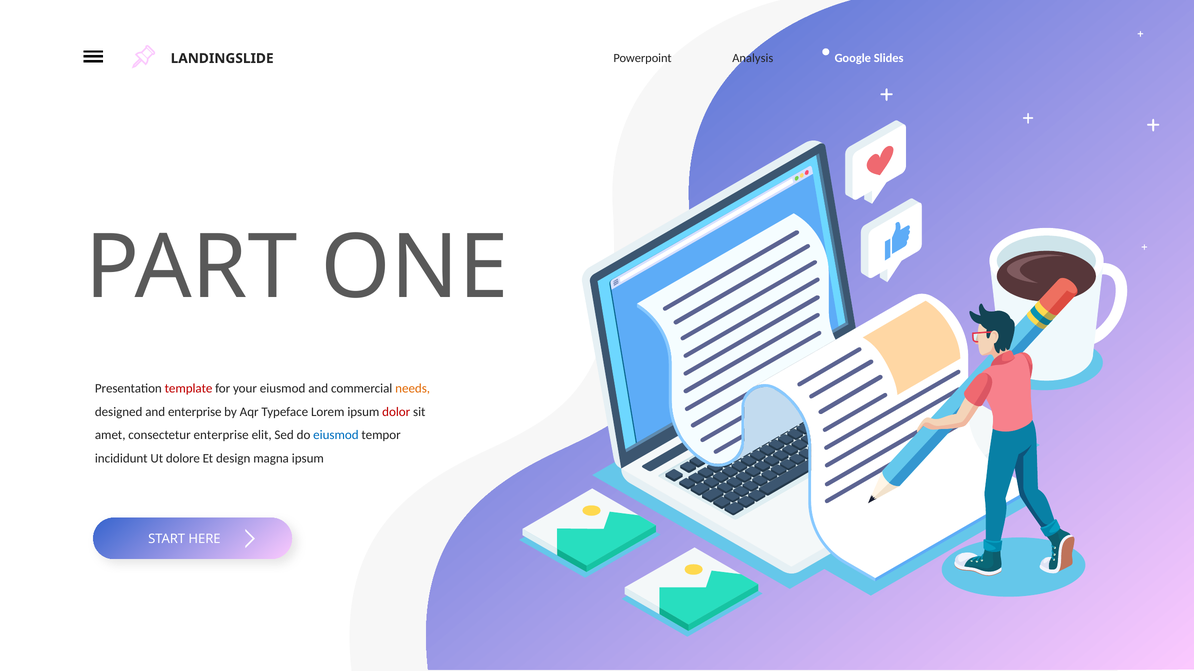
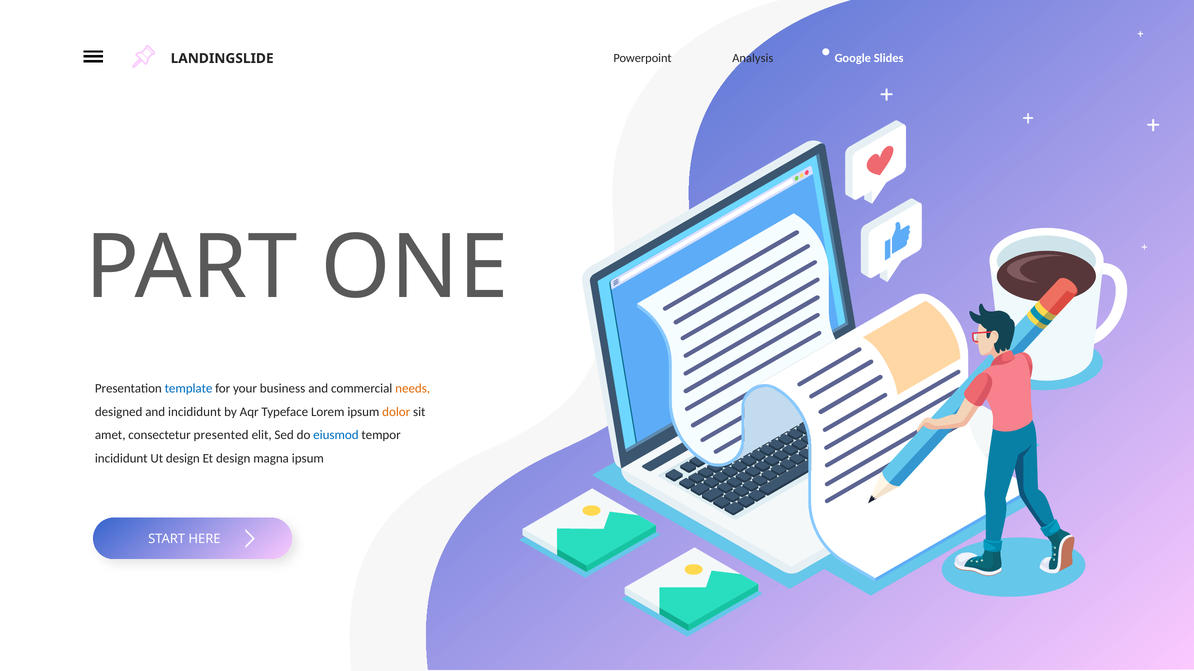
template colour: red -> blue
your eiusmod: eiusmod -> business
and enterprise: enterprise -> incididunt
dolor colour: red -> orange
consectetur enterprise: enterprise -> presented
Ut dolore: dolore -> design
